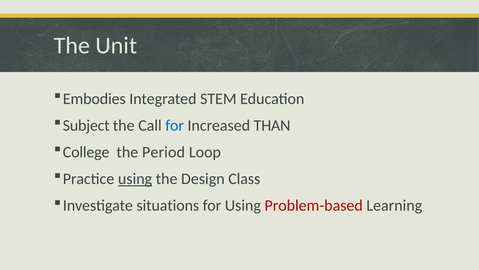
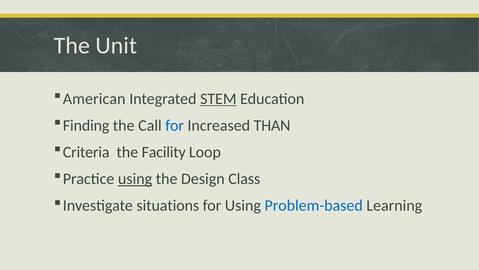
Embodies: Embodies -> American
STEM underline: none -> present
Subject: Subject -> Finding
College: College -> Criteria
Period: Period -> Facility
Problem-based colour: red -> blue
